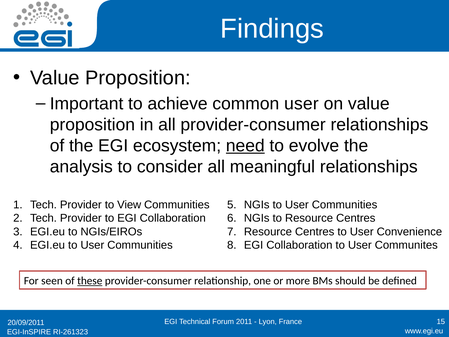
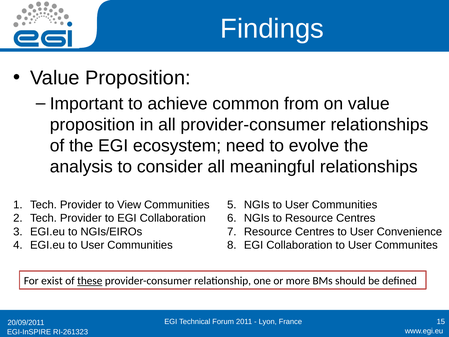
common user: user -> from
need underline: present -> none
seen: seen -> exist
